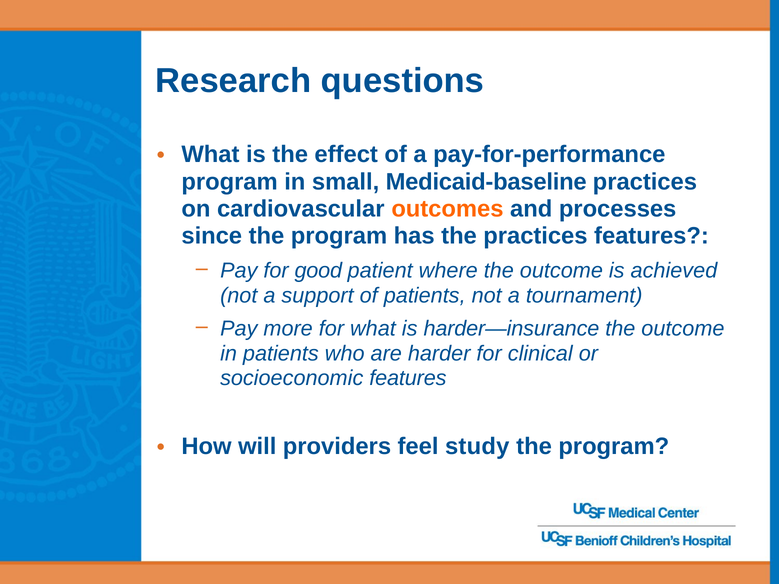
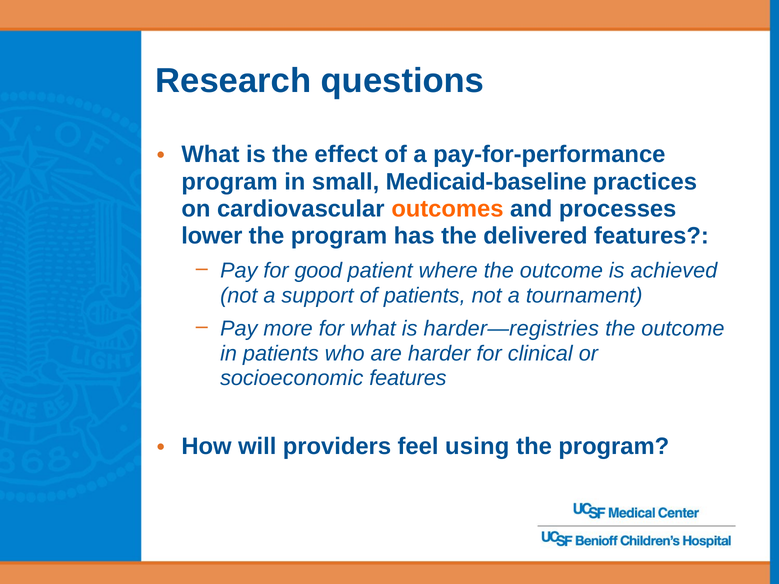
since: since -> lower
the practices: practices -> delivered
harder—insurance: harder—insurance -> harder—registries
study: study -> using
